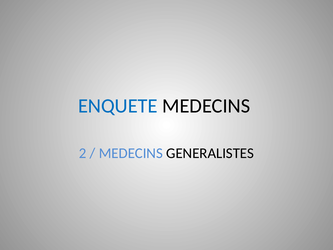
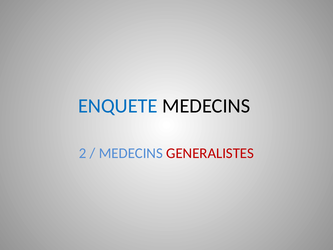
GENERALISTES colour: black -> red
